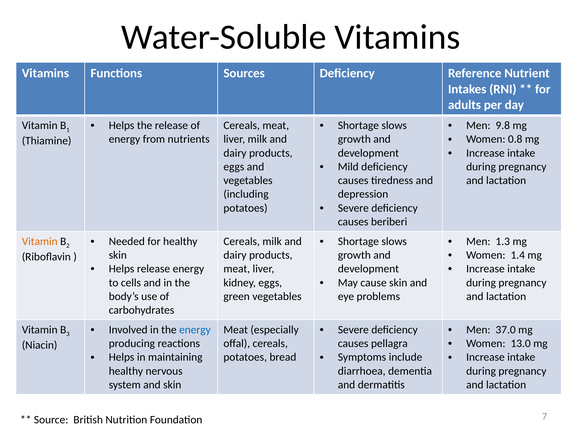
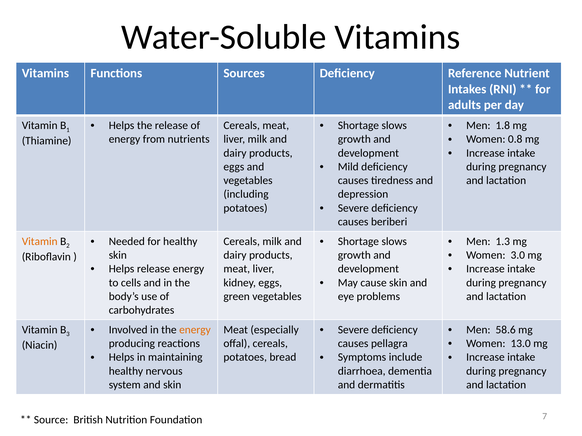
9.8: 9.8 -> 1.8
1.4: 1.4 -> 3.0
energy at (195, 330) colour: blue -> orange
37.0: 37.0 -> 58.6
